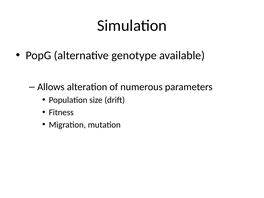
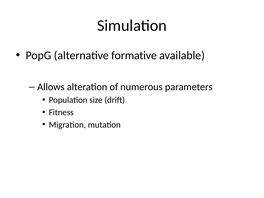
genotype: genotype -> formative
